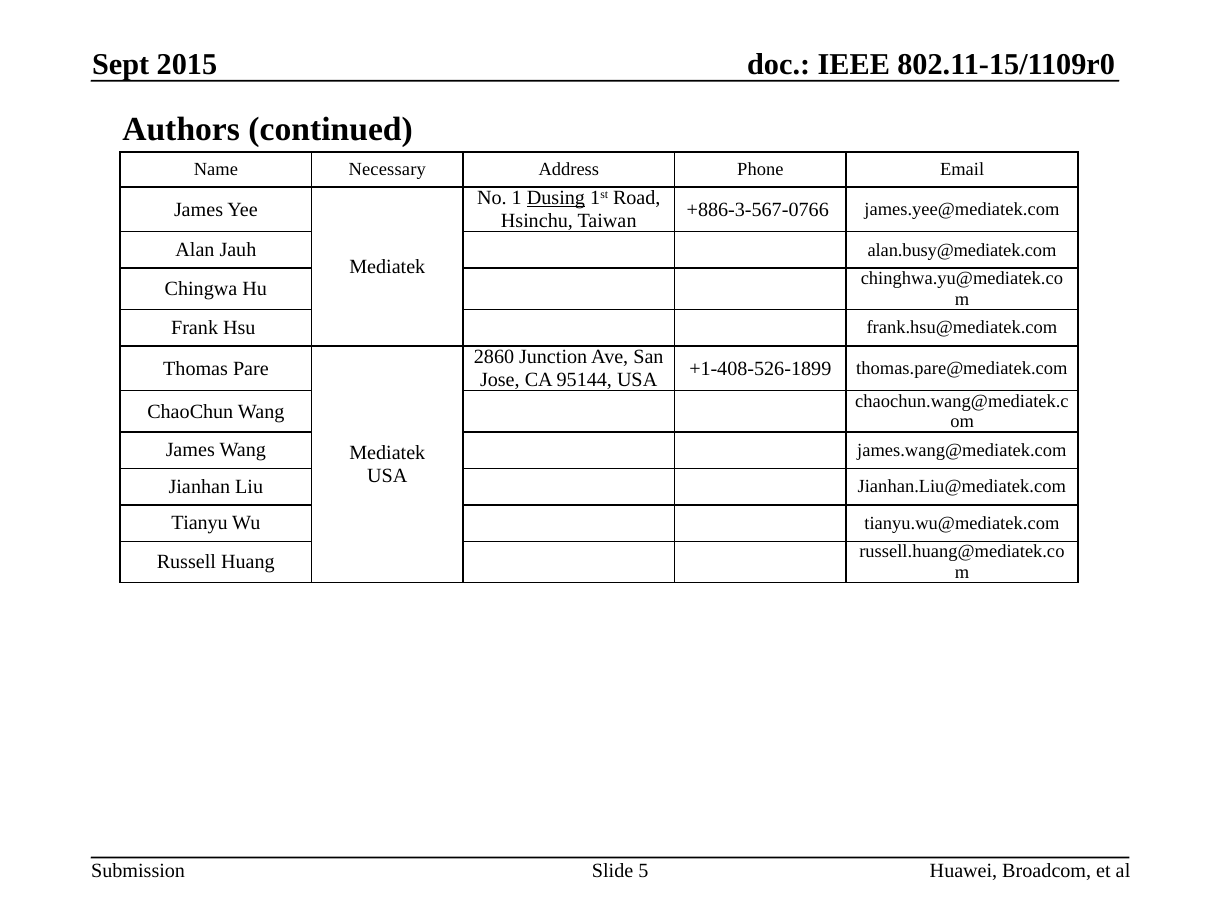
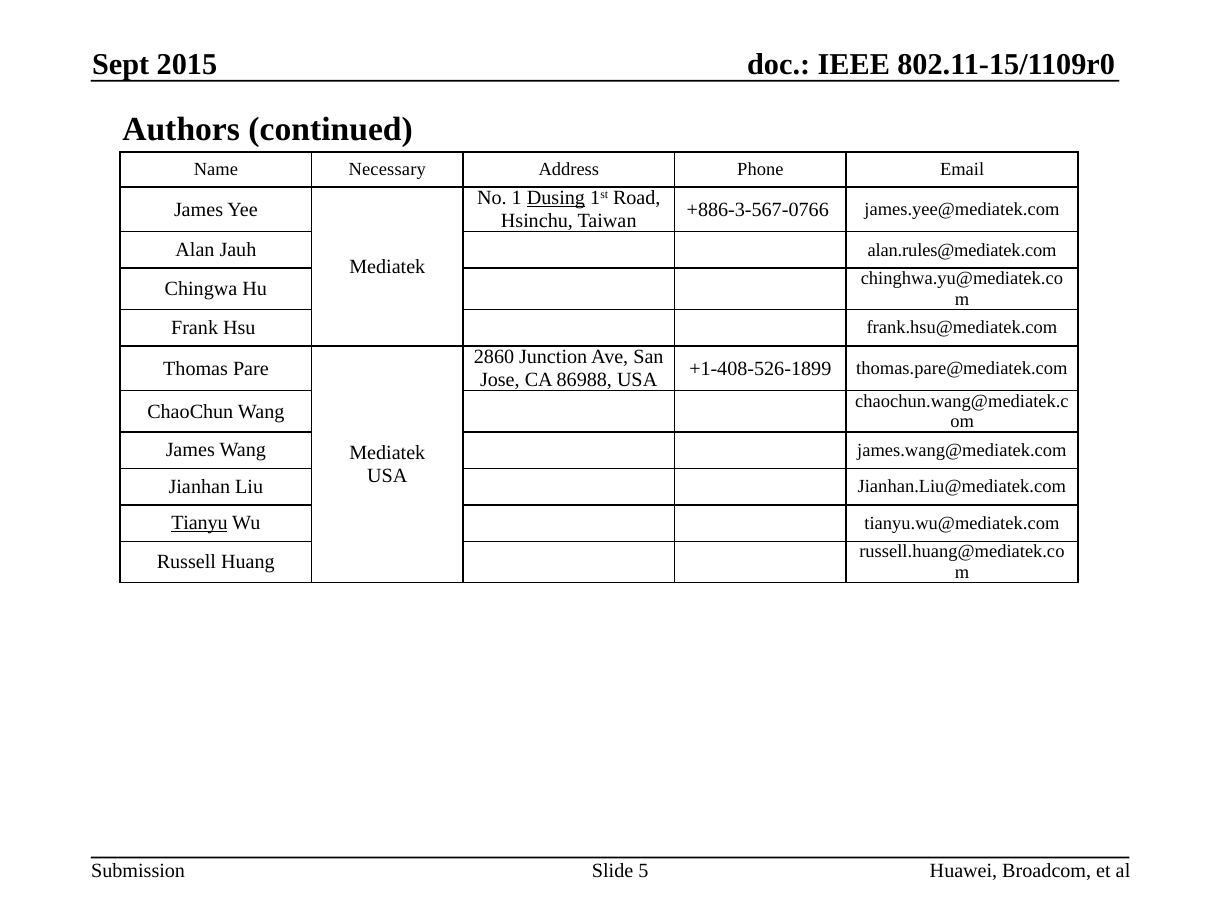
alan.busy@mediatek.com: alan.busy@mediatek.com -> alan.rules@mediatek.com
95144: 95144 -> 86988
Tianyu underline: none -> present
